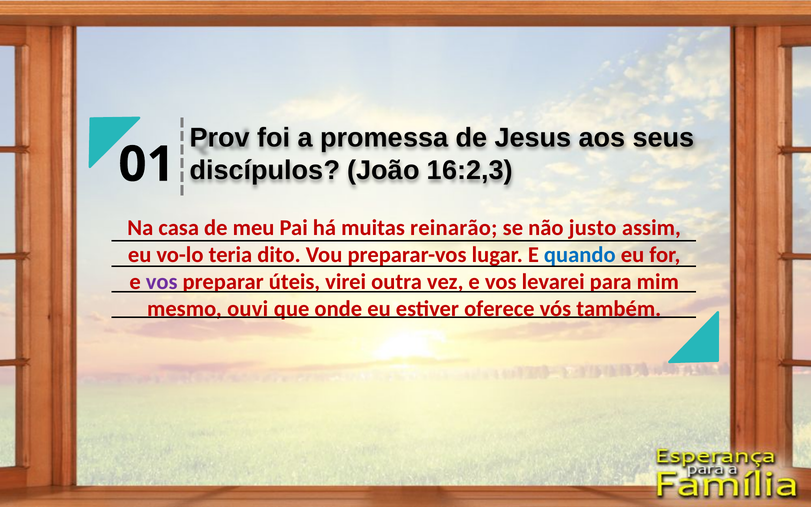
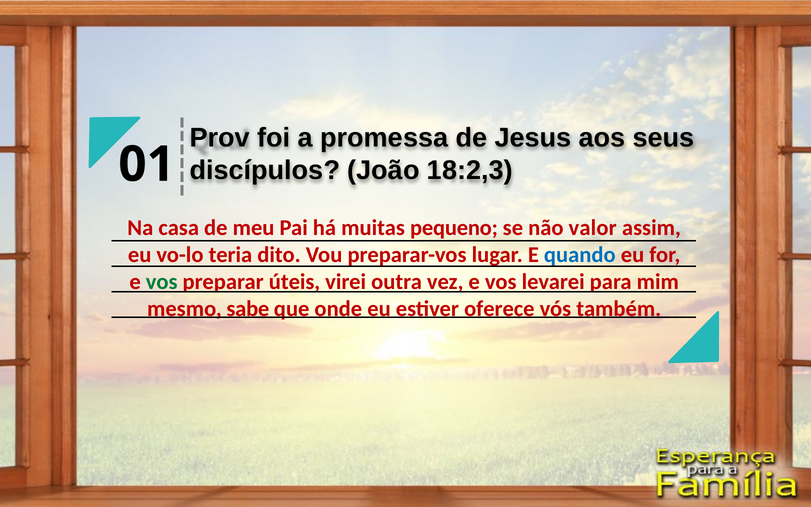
16:2,3: 16:2,3 -> 18:2,3
reinarão: reinarão -> pequeno
justo: justo -> valor
vos at (162, 282) colour: purple -> green
ouvi: ouvi -> sabe
